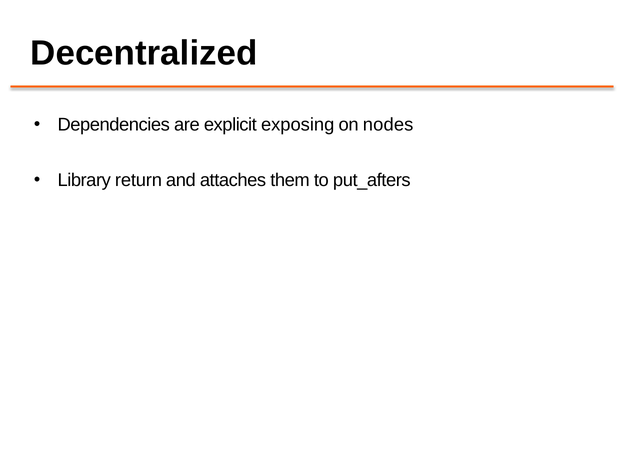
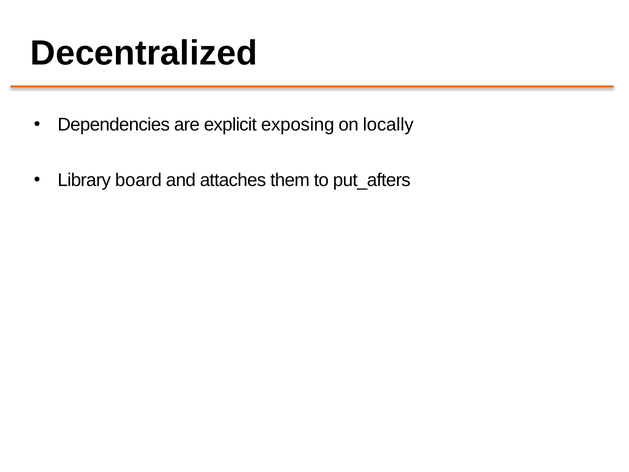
nodes: nodes -> locally
return: return -> board
